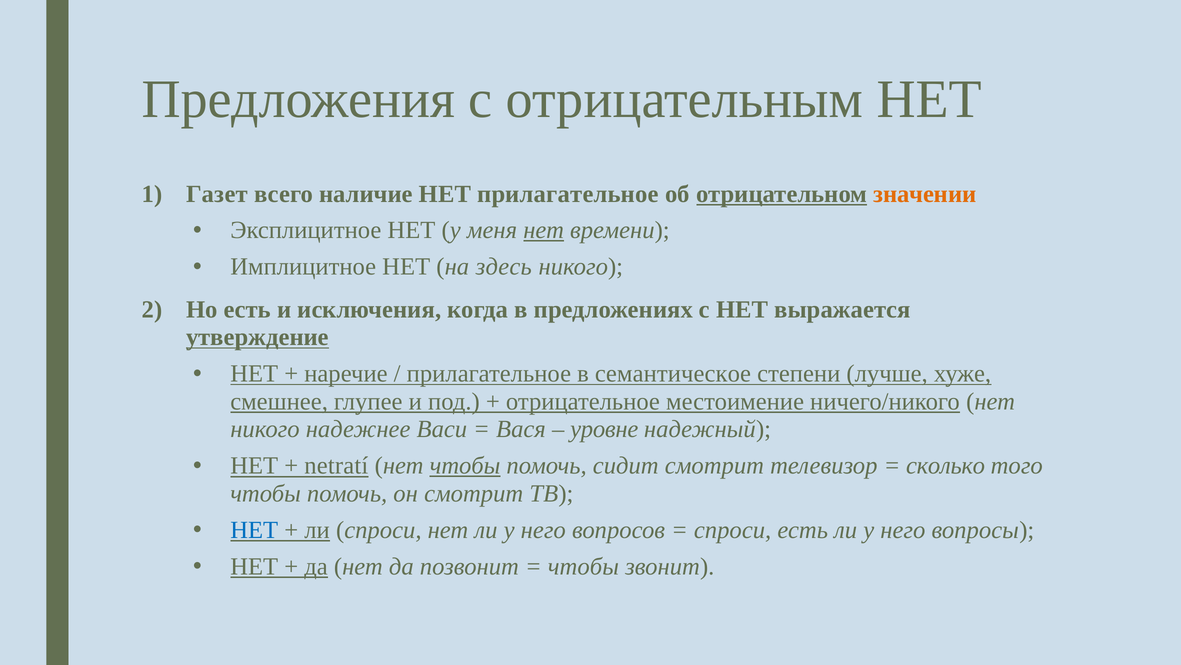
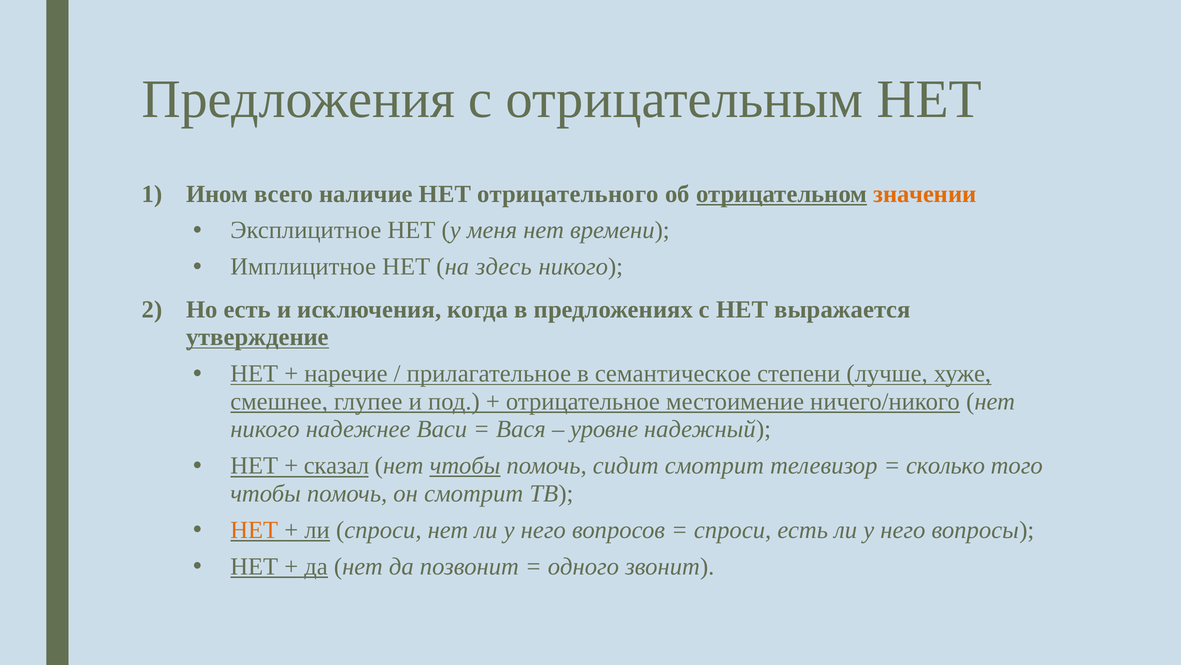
Газет: Газет -> Ином
НЕТ прилагательное: прилагательное -> отрицательного
нет at (544, 230) underline: present -> none
netratí: netratí -> сказал
НЕТ at (254, 529) colour: blue -> orange
чтобы at (583, 566): чтобы -> одного
